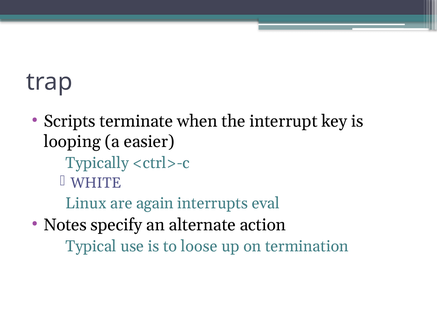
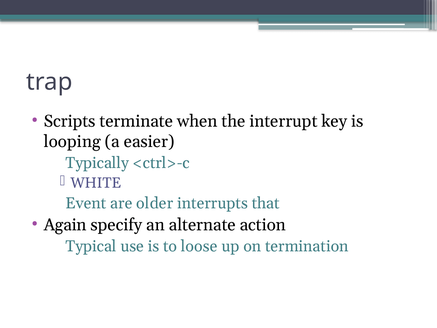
Linux: Linux -> Event
again: again -> older
eval: eval -> that
Notes: Notes -> Again
